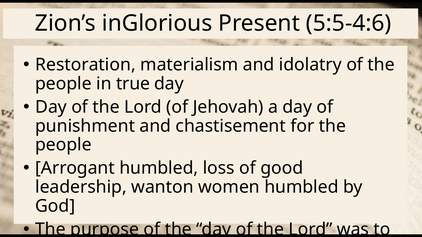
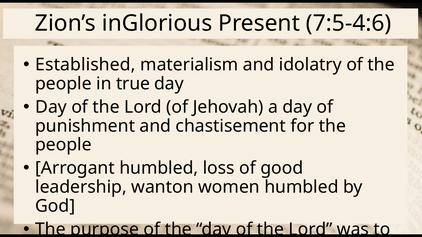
5:5-4:6: 5:5-4:6 -> 7:5-4:6
Restoration: Restoration -> Established
